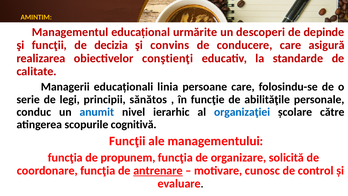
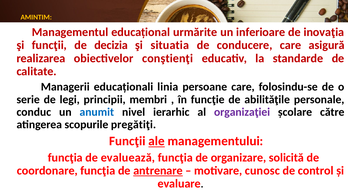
descoperi: descoperi -> inferioare
depinde: depinde -> inovaţia
convins: convins -> situatia
sănătos: sănătos -> membri
organizaţiei colour: blue -> purple
cognitivă: cognitivă -> pregătiţi
ale underline: none -> present
propunem: propunem -> evaluează
